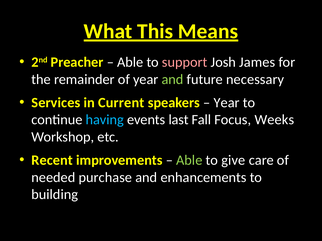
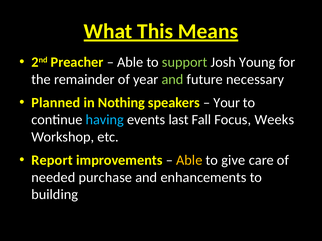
support colour: pink -> light green
James: James -> Young
Services: Services -> Planned
Current: Current -> Nothing
Year at (227, 103): Year -> Your
Recent: Recent -> Report
Able at (189, 160) colour: light green -> yellow
